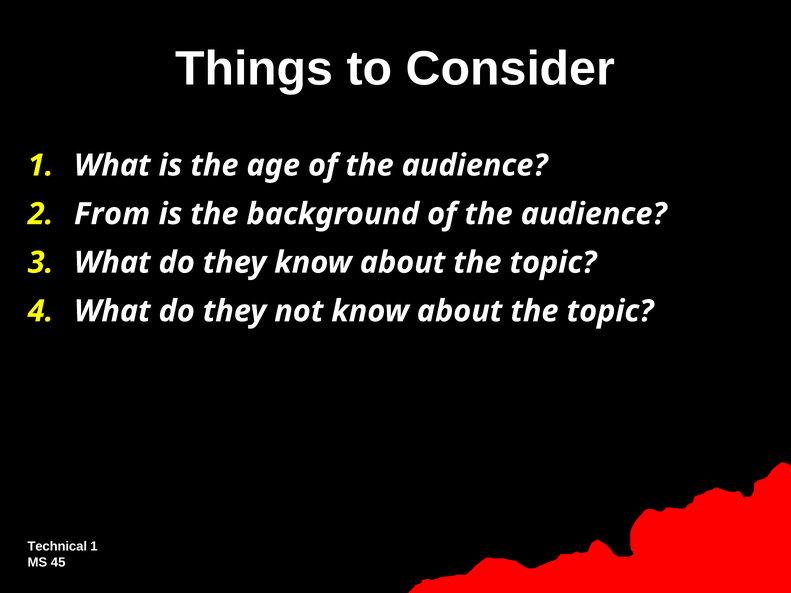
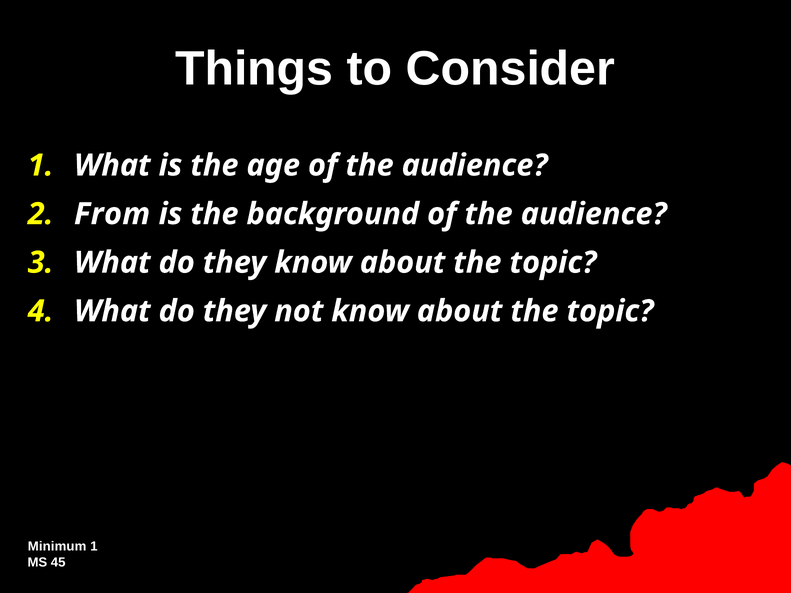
Technical: Technical -> Minimum
